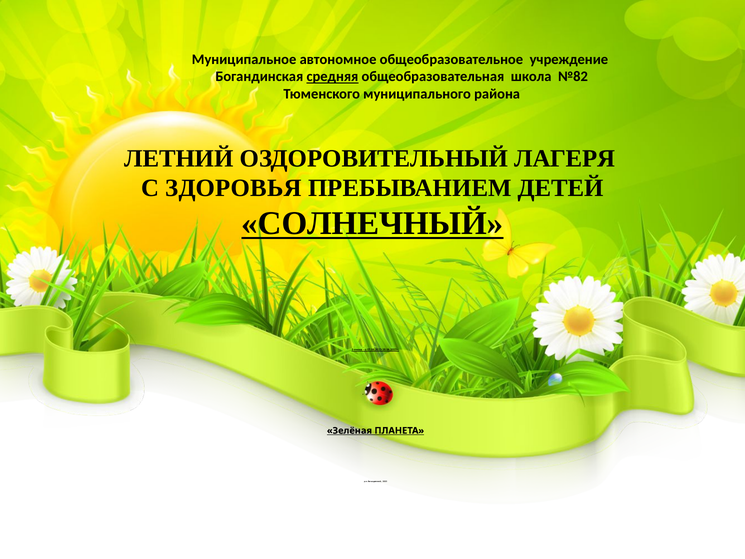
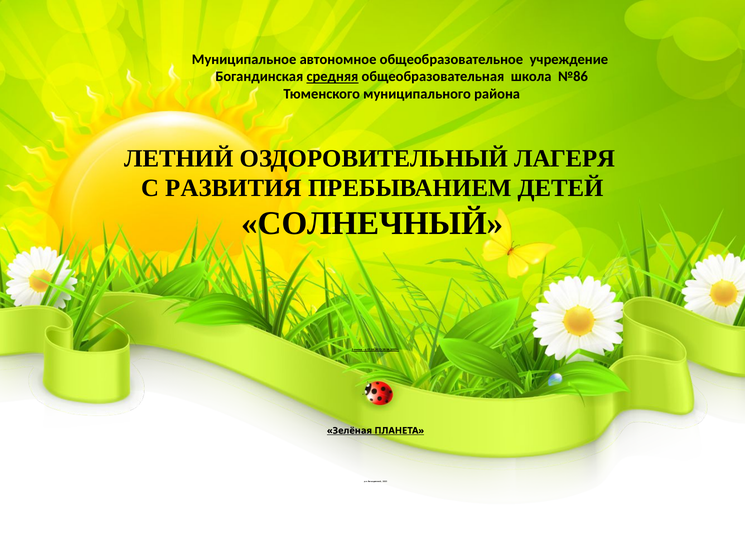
№82: №82 -> №86
ЗДОРОВЬЯ: ЗДОРОВЬЯ -> РАЗВИТИЯ
СОЛНЕЧНЫЙ underline: present -> none
